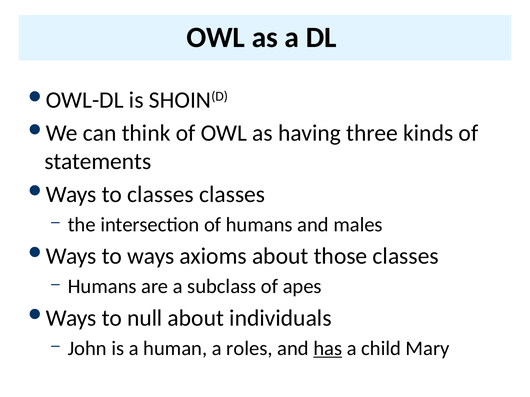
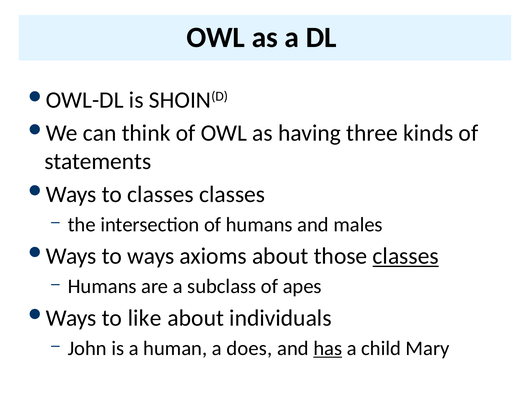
classes at (406, 256) underline: none -> present
null: null -> like
roles: roles -> does
